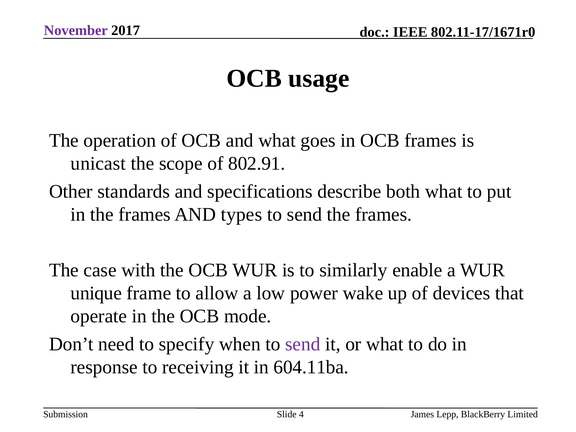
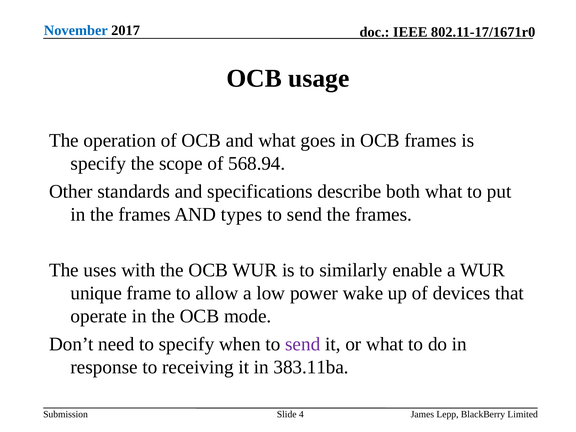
November colour: purple -> blue
unicast at (98, 164): unicast -> specify
802.91: 802.91 -> 568.94
case: case -> uses
604.11ba: 604.11ba -> 383.11ba
